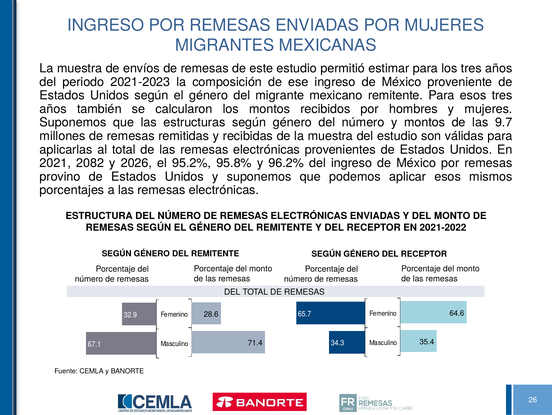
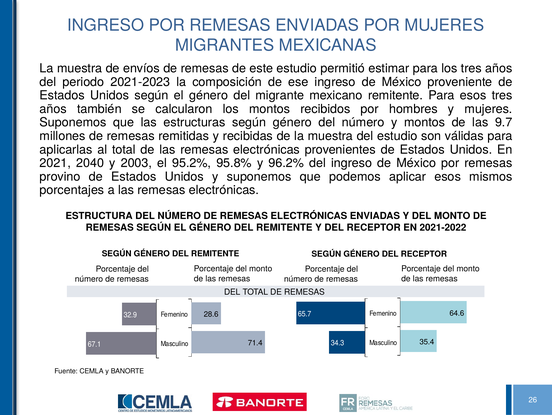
2082: 2082 -> 2040
2026: 2026 -> 2003
